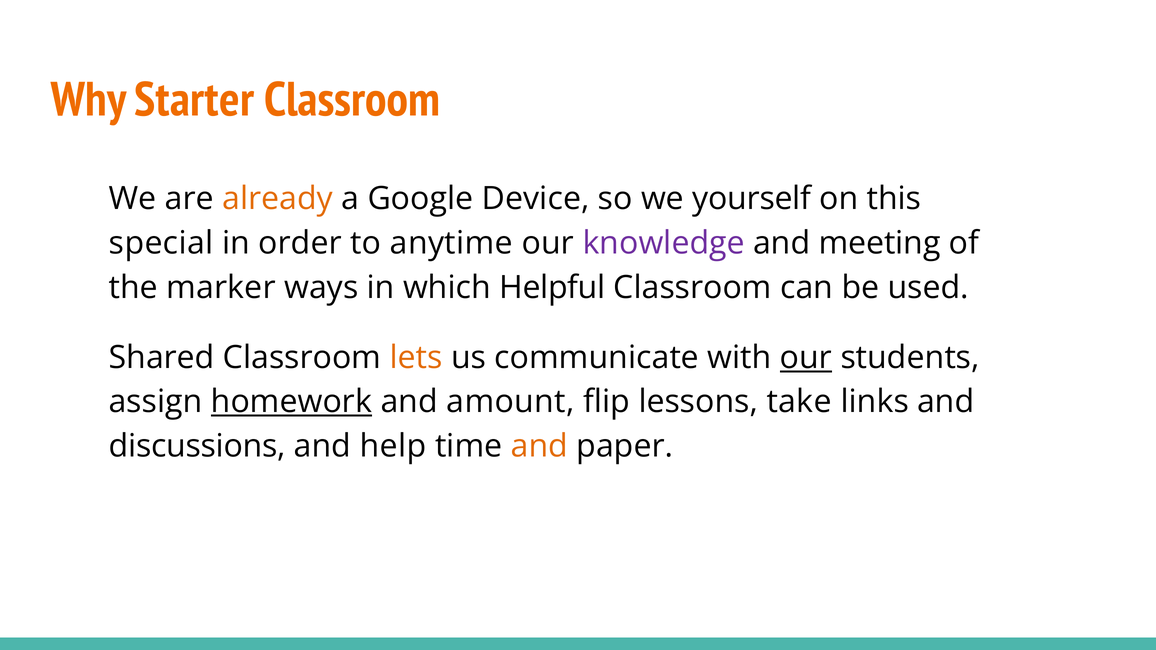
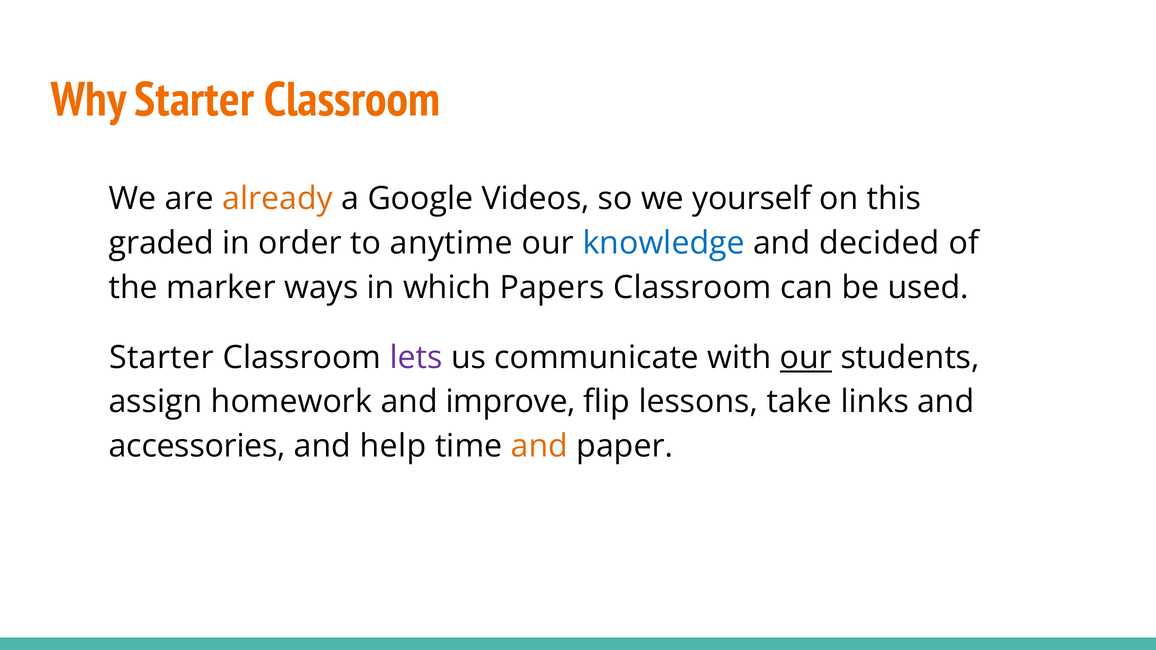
Device: Device -> Videos
special: special -> graded
knowledge colour: purple -> blue
meeting: meeting -> decided
Helpful: Helpful -> Papers
Shared at (162, 358): Shared -> Starter
lets colour: orange -> purple
homework underline: present -> none
amount: amount -> improve
discussions: discussions -> accessories
